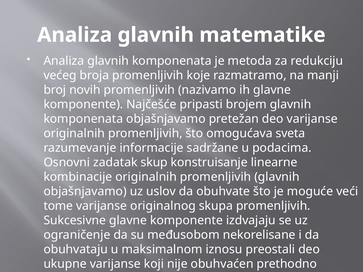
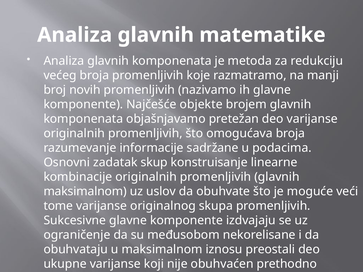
pripasti: pripasti -> objekte
omogućava sveta: sveta -> broja
objašnjavamo at (85, 192): objašnjavamo -> maksimalnom
